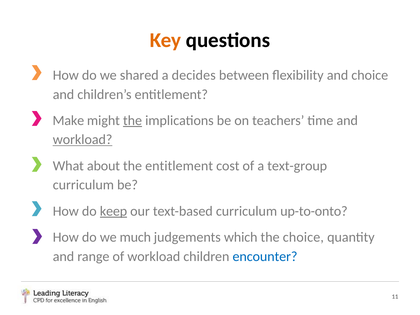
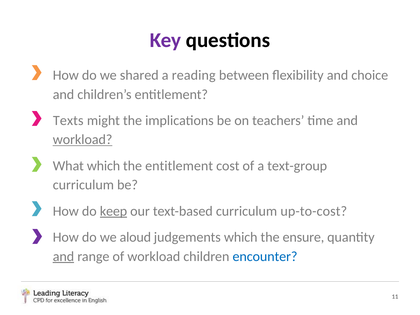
Key colour: orange -> purple
decides: decides -> reading
Make: Make -> Texts
the at (133, 121) underline: present -> none
What about: about -> which
up-to-onto: up-to-onto -> up-to-cost
much: much -> aloud
the choice: choice -> ensure
and at (63, 256) underline: none -> present
